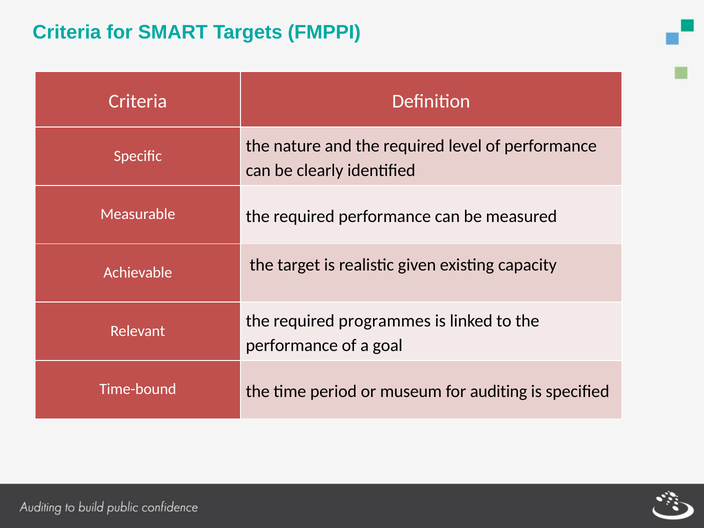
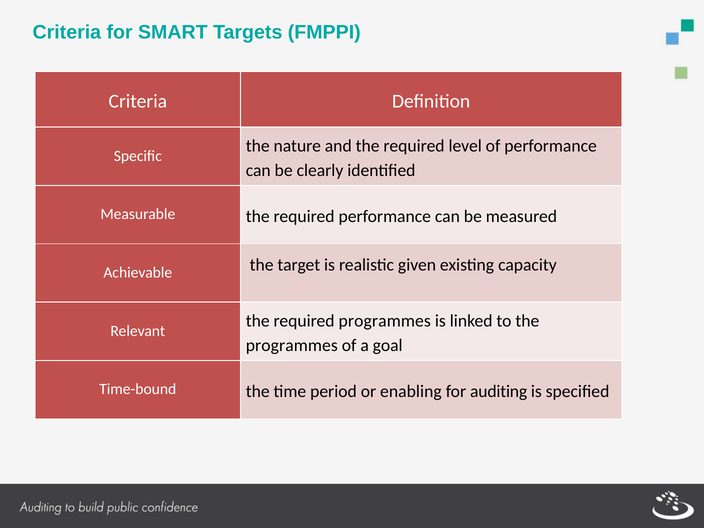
performance at (292, 345): performance -> programmes
museum: museum -> enabling
